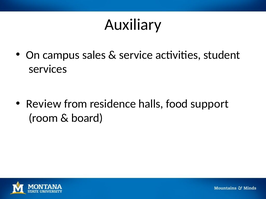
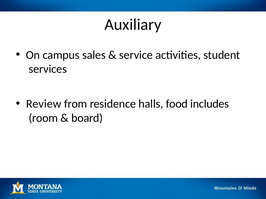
support: support -> includes
